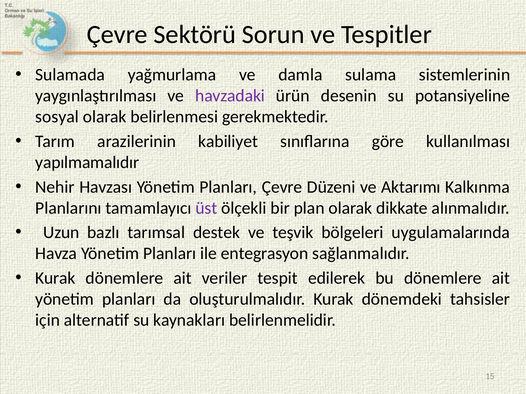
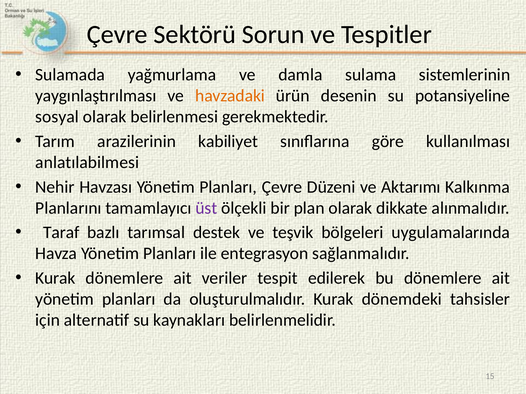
havzadaki colour: purple -> orange
yapılmamalıdır: yapılmamalıdır -> anlatılabilmesi
Uzun: Uzun -> Taraf
